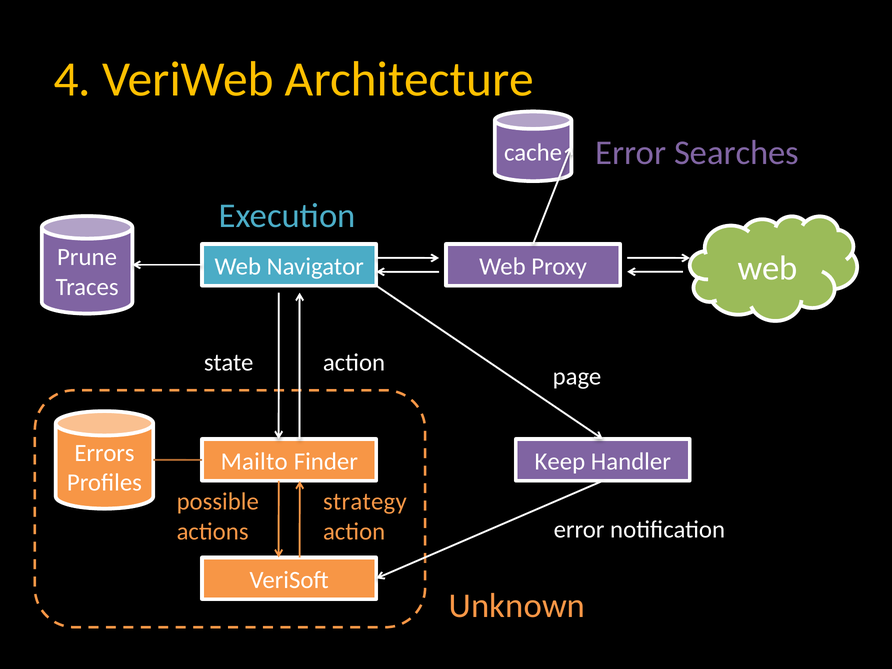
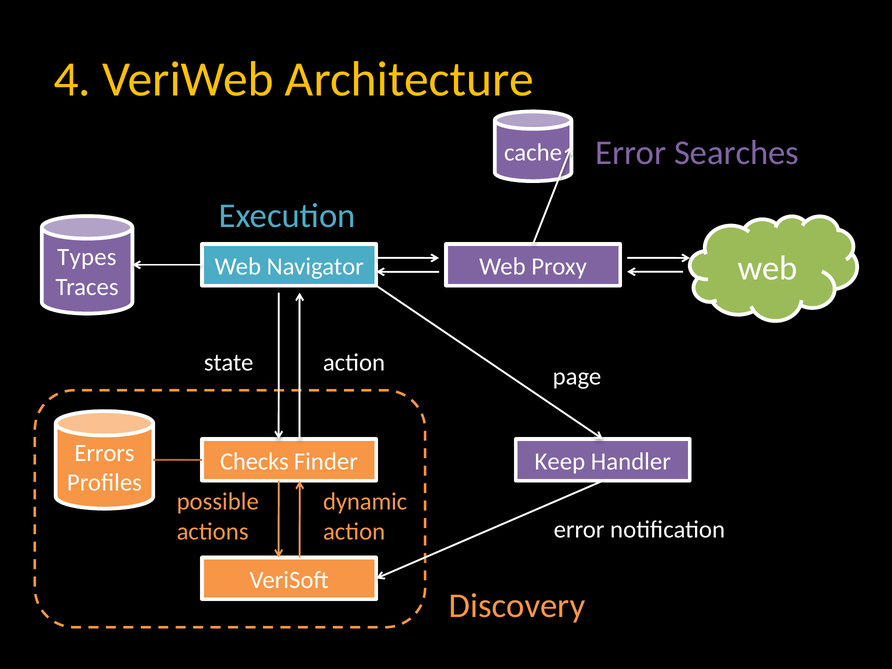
Prune: Prune -> Types
Mailto: Mailto -> Checks
strategy: strategy -> dynamic
Unknown: Unknown -> Discovery
